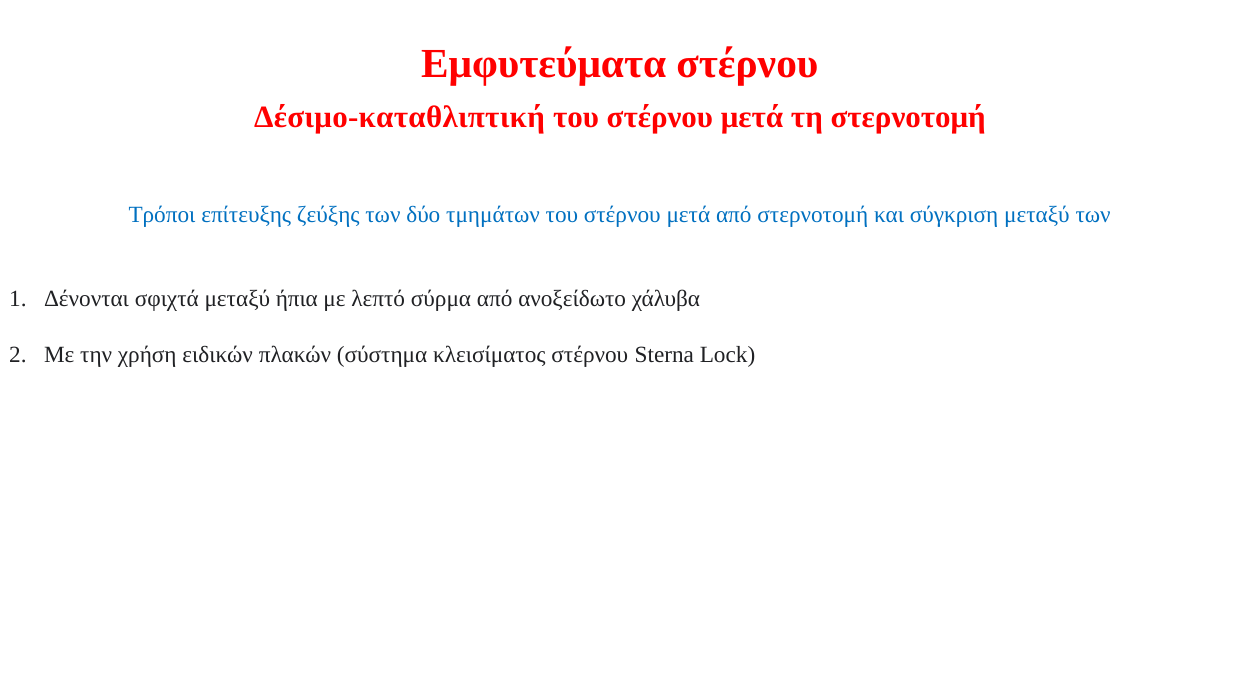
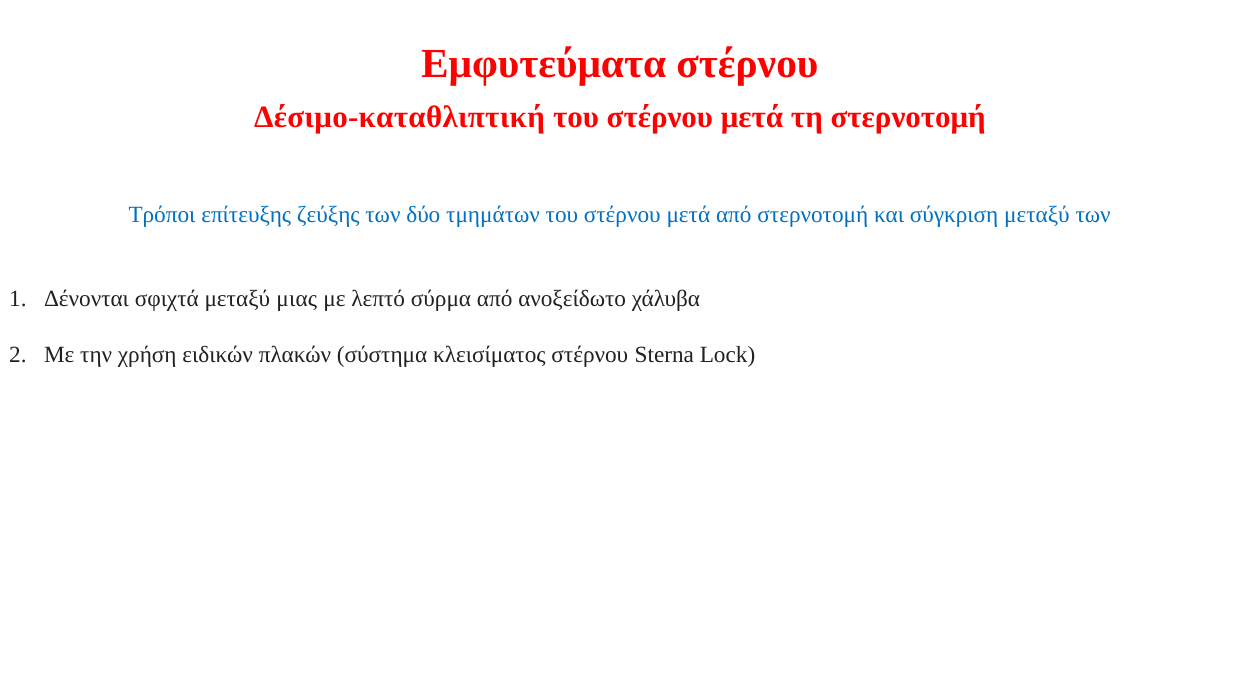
ήπια: ήπια -> μιας
